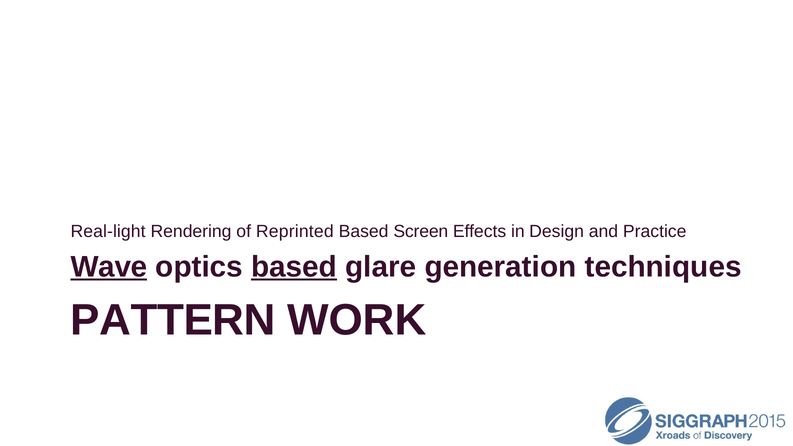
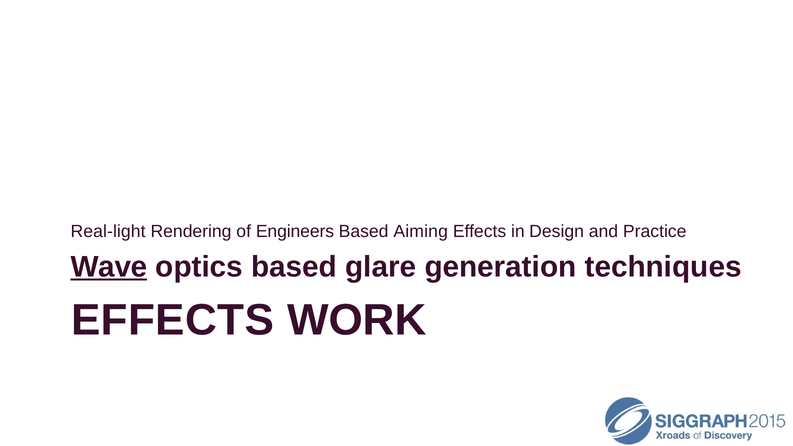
Reprinted: Reprinted -> Engineers
Screen: Screen -> Aiming
based at (294, 267) underline: present -> none
PATTERN at (173, 320): PATTERN -> EFFECTS
